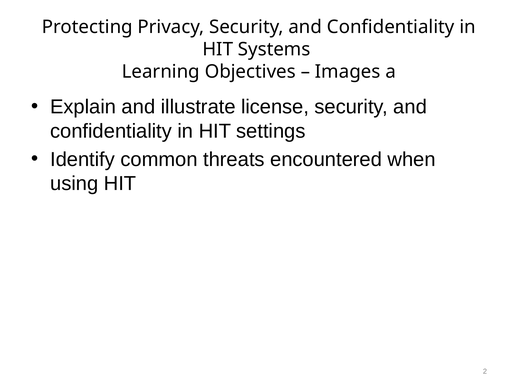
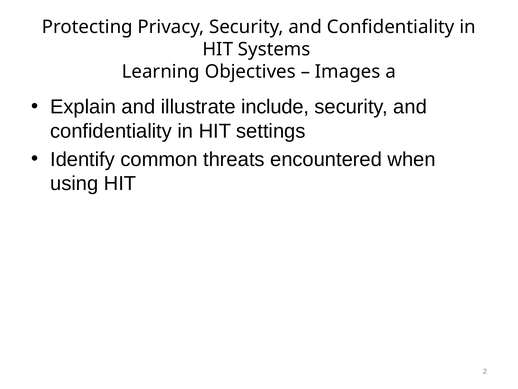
license: license -> include
